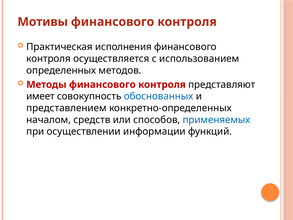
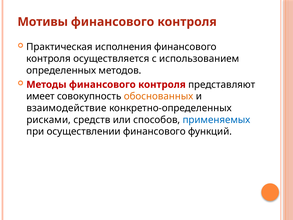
обоснованных colour: blue -> orange
представлением: представлением -> взаимодействие
началом: началом -> рисками
осуществлении информации: информации -> финансового
